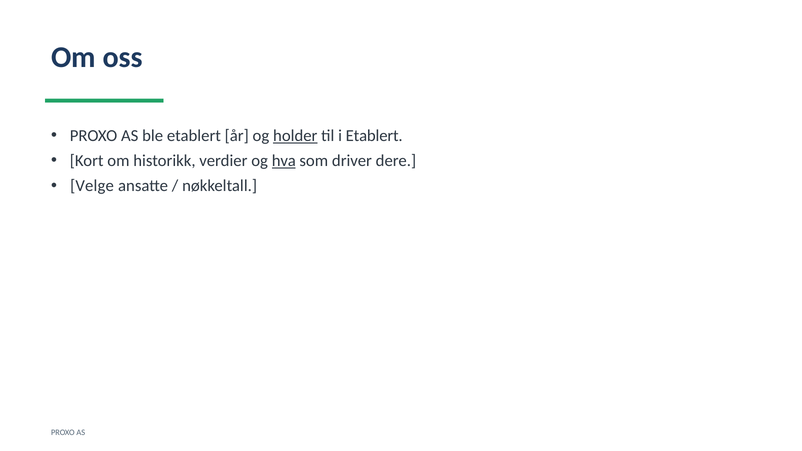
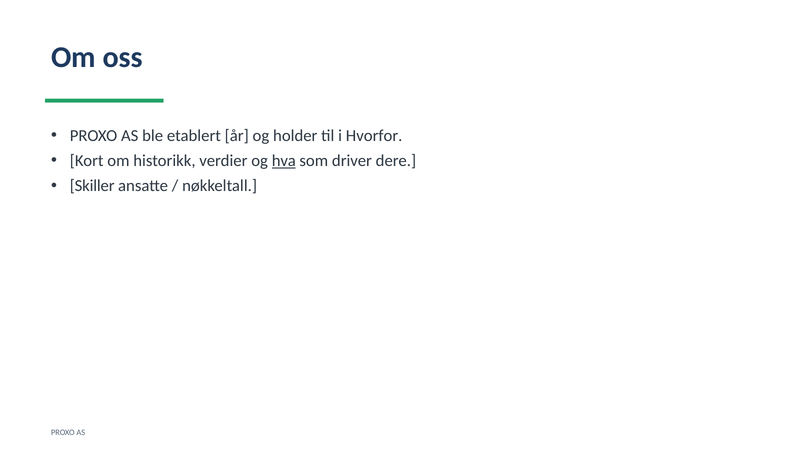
holder underline: present -> none
i Etablert: Etablert -> Hvorfor
Velge: Velge -> Skiller
